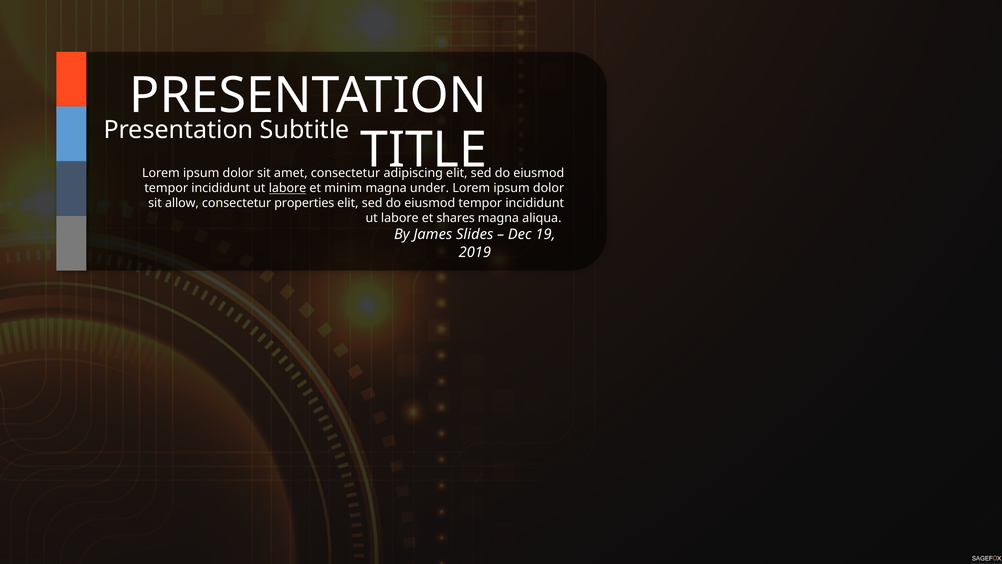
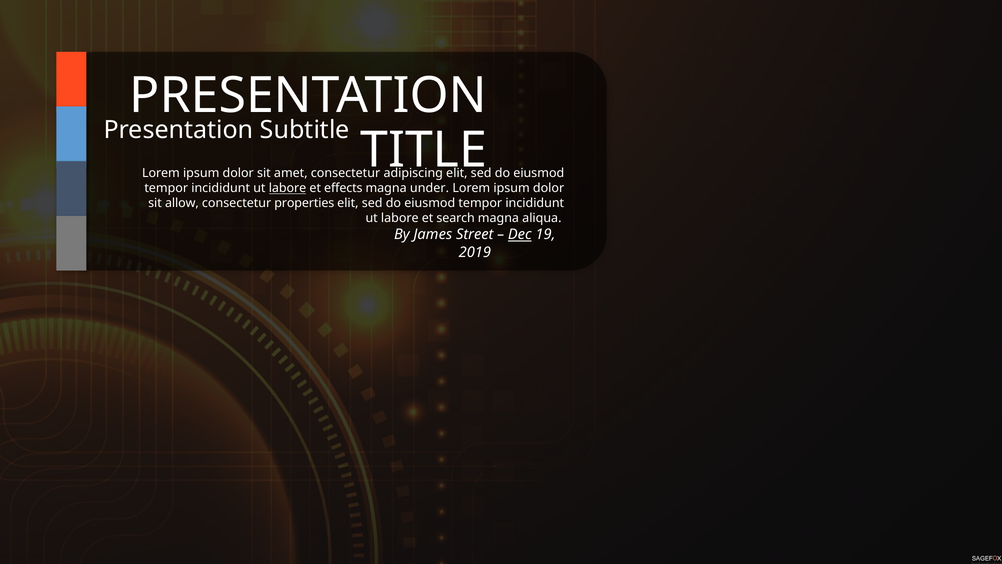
minim: minim -> effects
shares: shares -> search
Slides: Slides -> Street
Dec underline: none -> present
